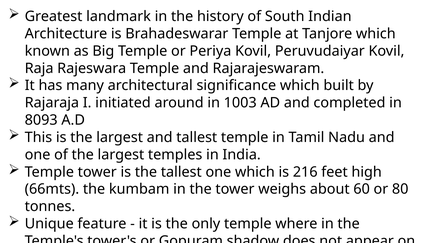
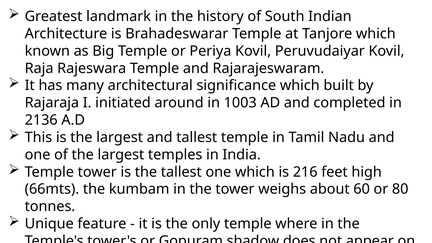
8093: 8093 -> 2136
